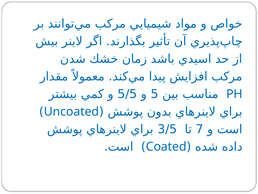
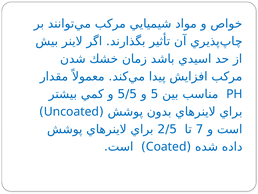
3/5: 3/5 -> 2/5
